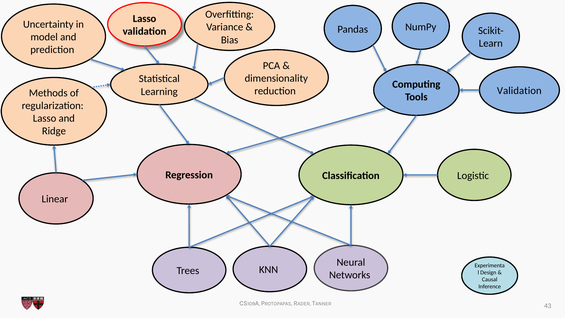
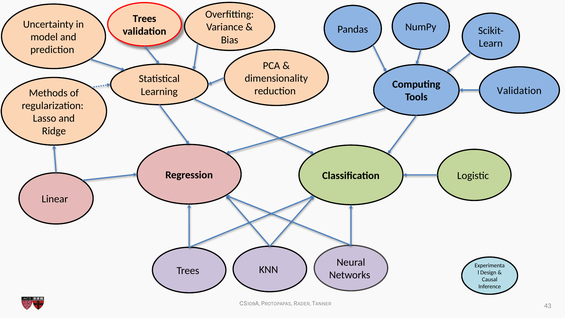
Lasso at (145, 19): Lasso -> Trees
